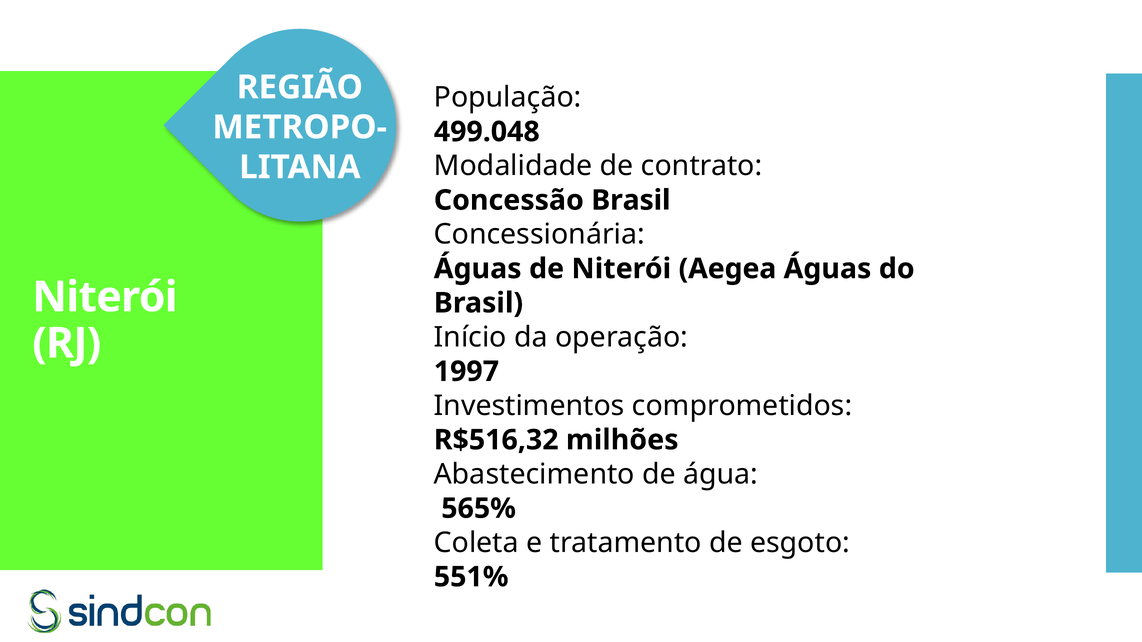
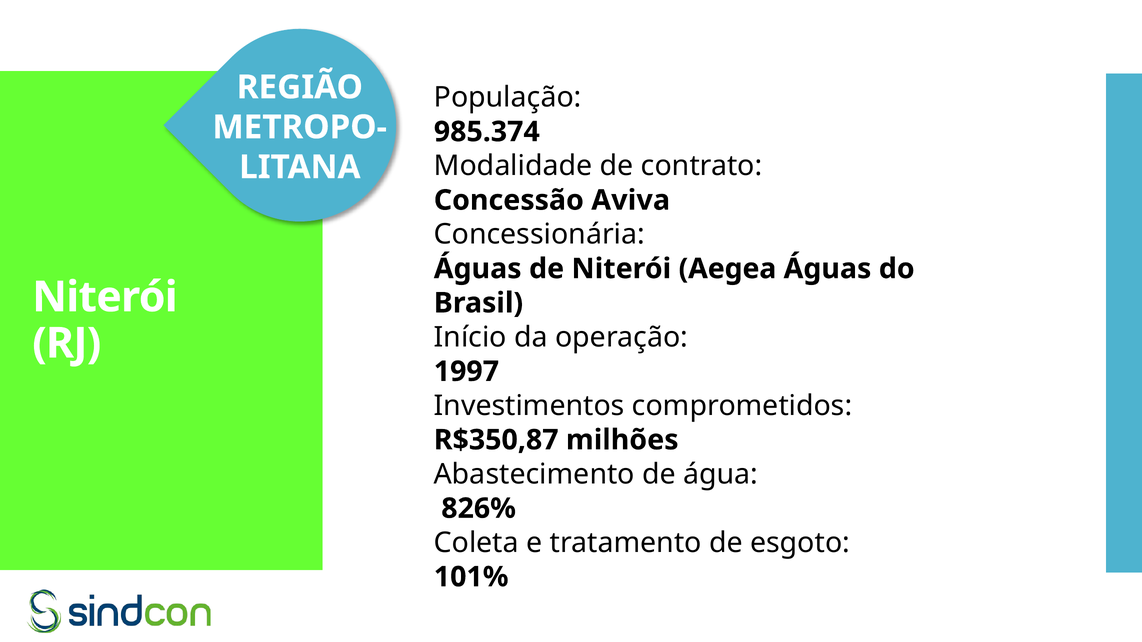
499.048: 499.048 -> 985.374
Concessão Brasil: Brasil -> Aviva
R$516,32: R$516,32 -> R$350,87
565%: 565% -> 826%
551%: 551% -> 101%
